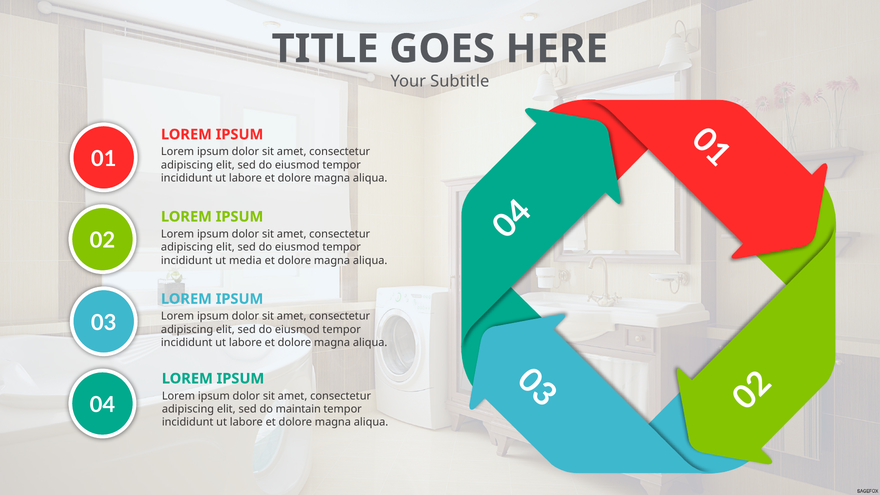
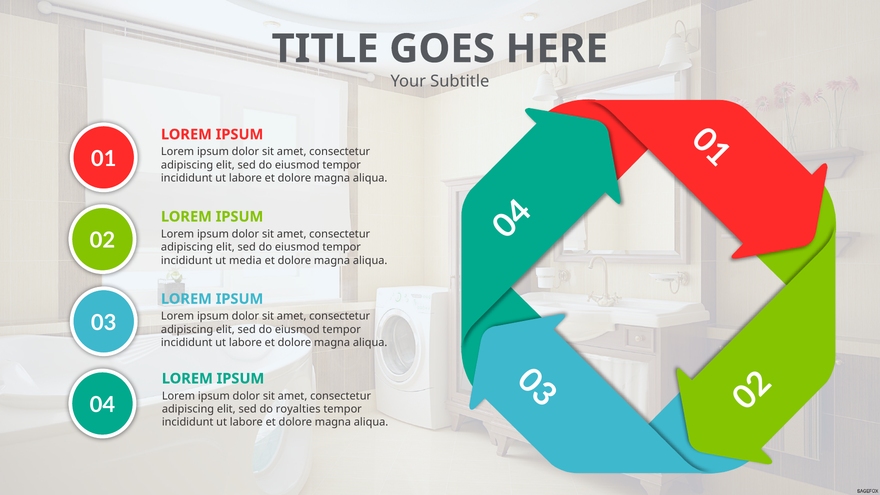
maintain: maintain -> royalties
